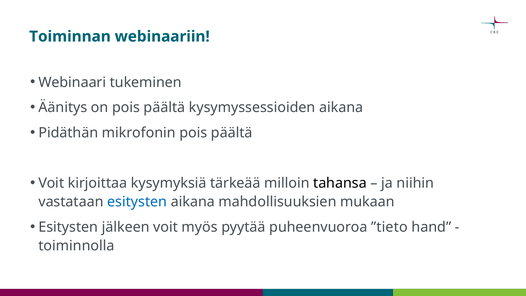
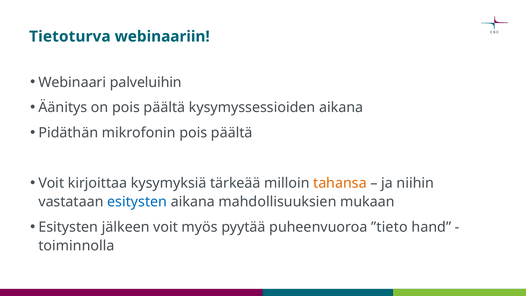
Toiminnan: Toiminnan -> Tietoturva
tukeminen: tukeminen -> palveluihin
tahansa colour: black -> orange
